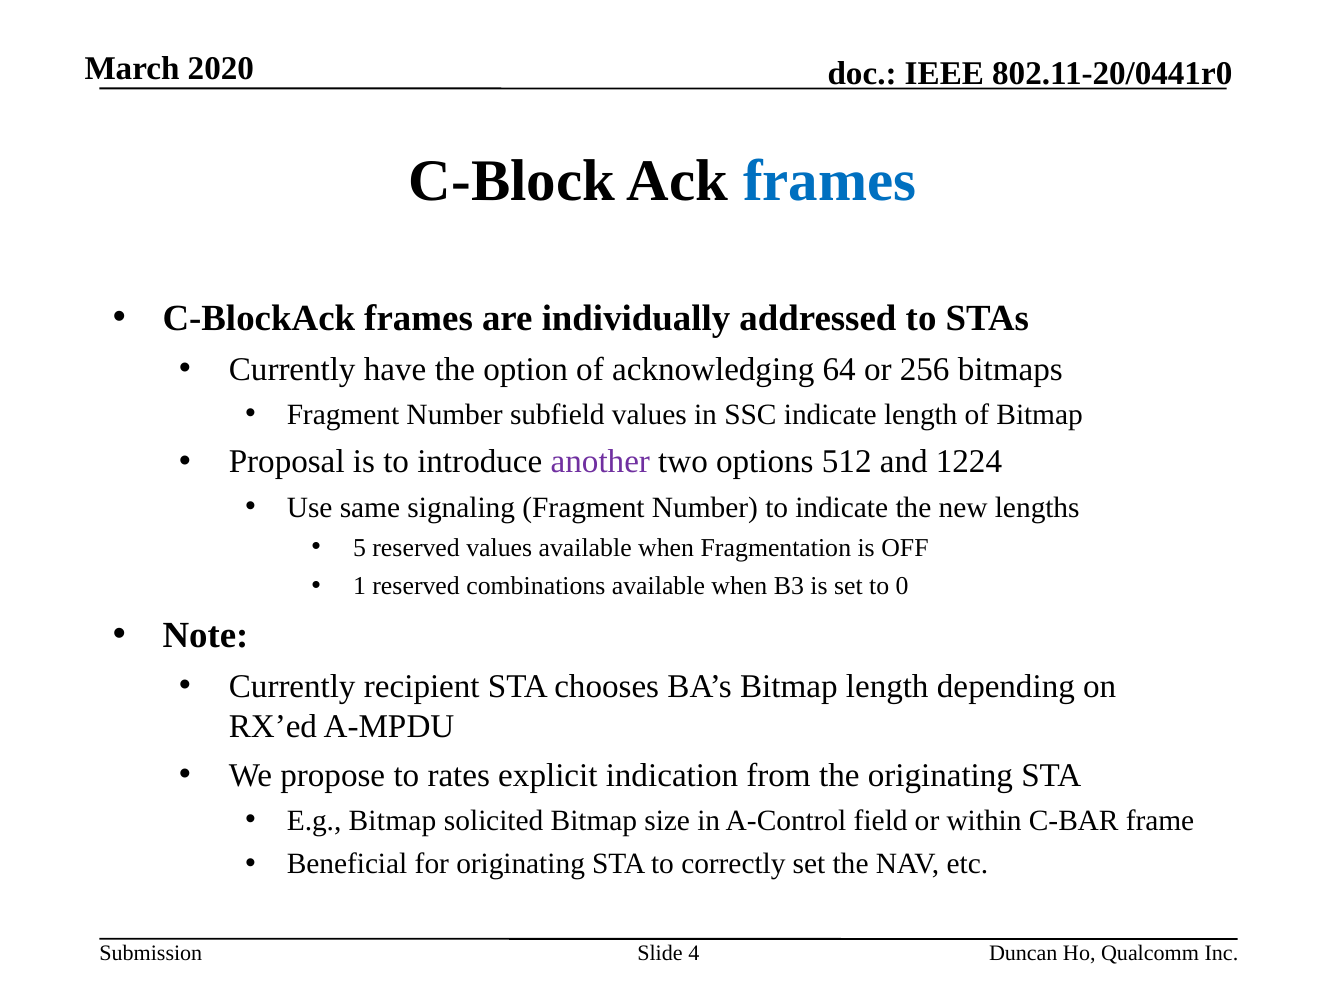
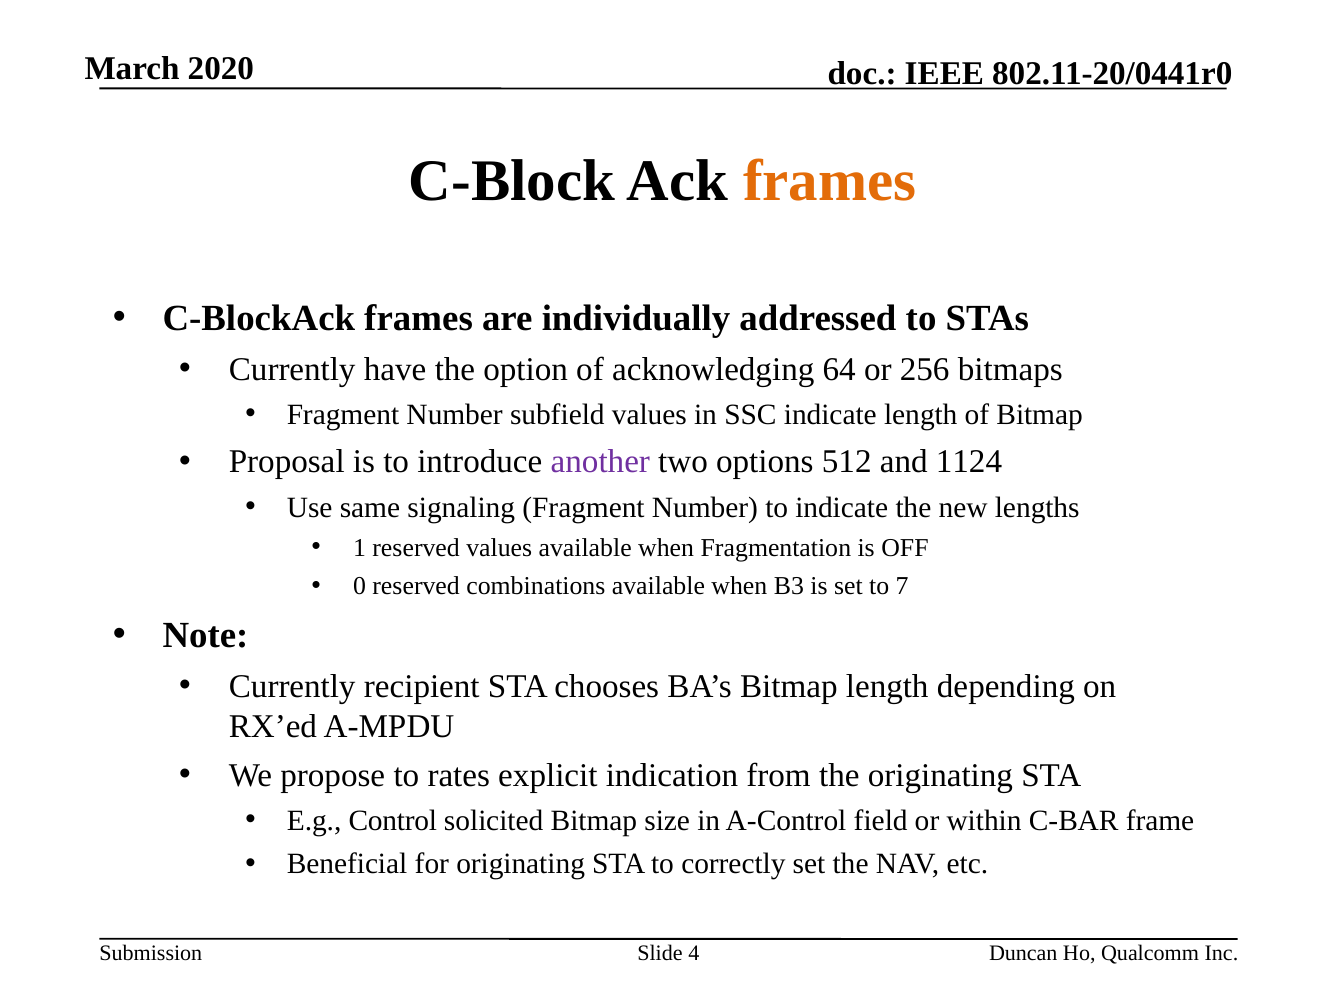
frames at (830, 181) colour: blue -> orange
1224: 1224 -> 1124
5: 5 -> 1
1: 1 -> 0
0: 0 -> 7
E.g Bitmap: Bitmap -> Control
